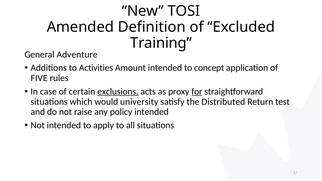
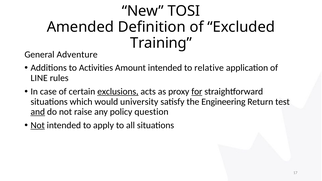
concept: concept -> relative
FIVE: FIVE -> LINE
Distributed: Distributed -> Engineering
and underline: none -> present
policy intended: intended -> question
Not at (38, 125) underline: none -> present
